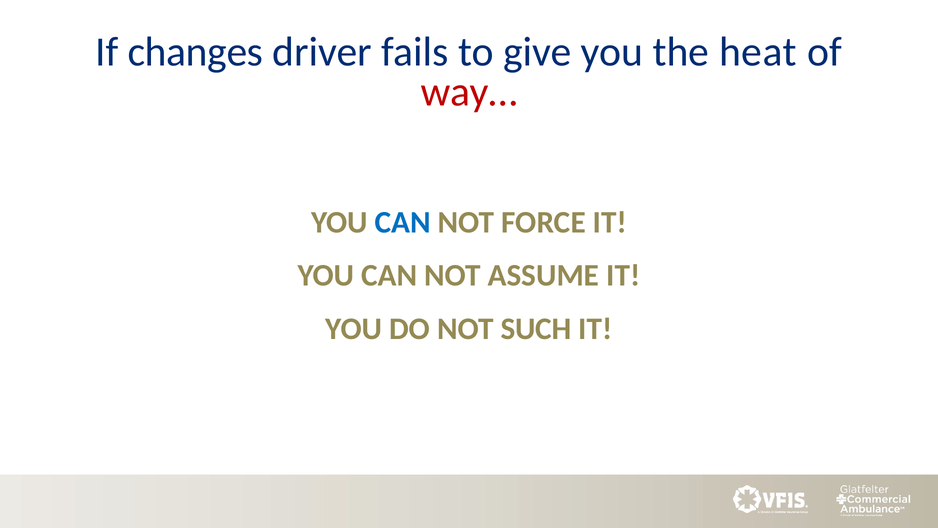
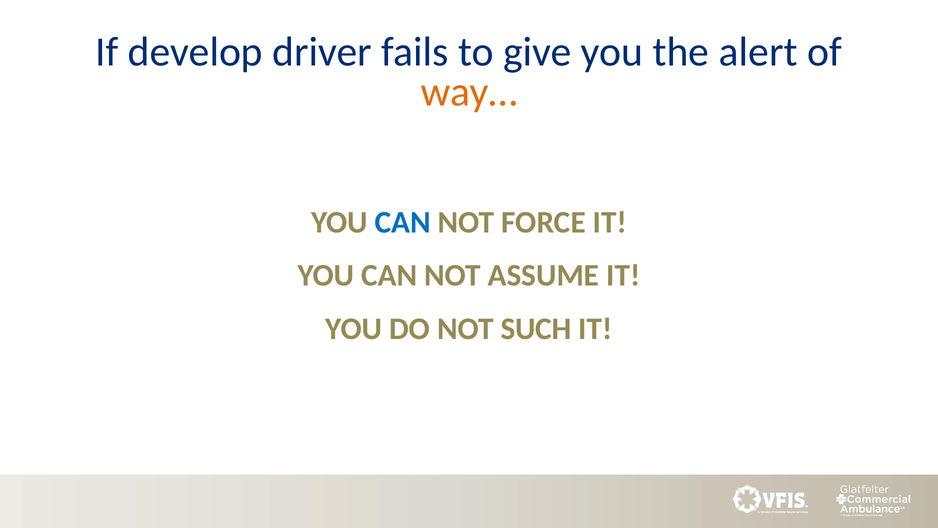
changes: changes -> develop
heat: heat -> alert
way… colour: red -> orange
